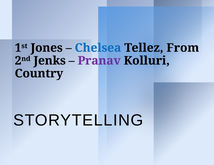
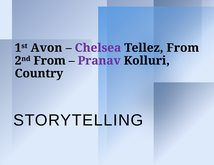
Jones: Jones -> Avon
Chelsea colour: blue -> purple
2nd Jenks: Jenks -> From
